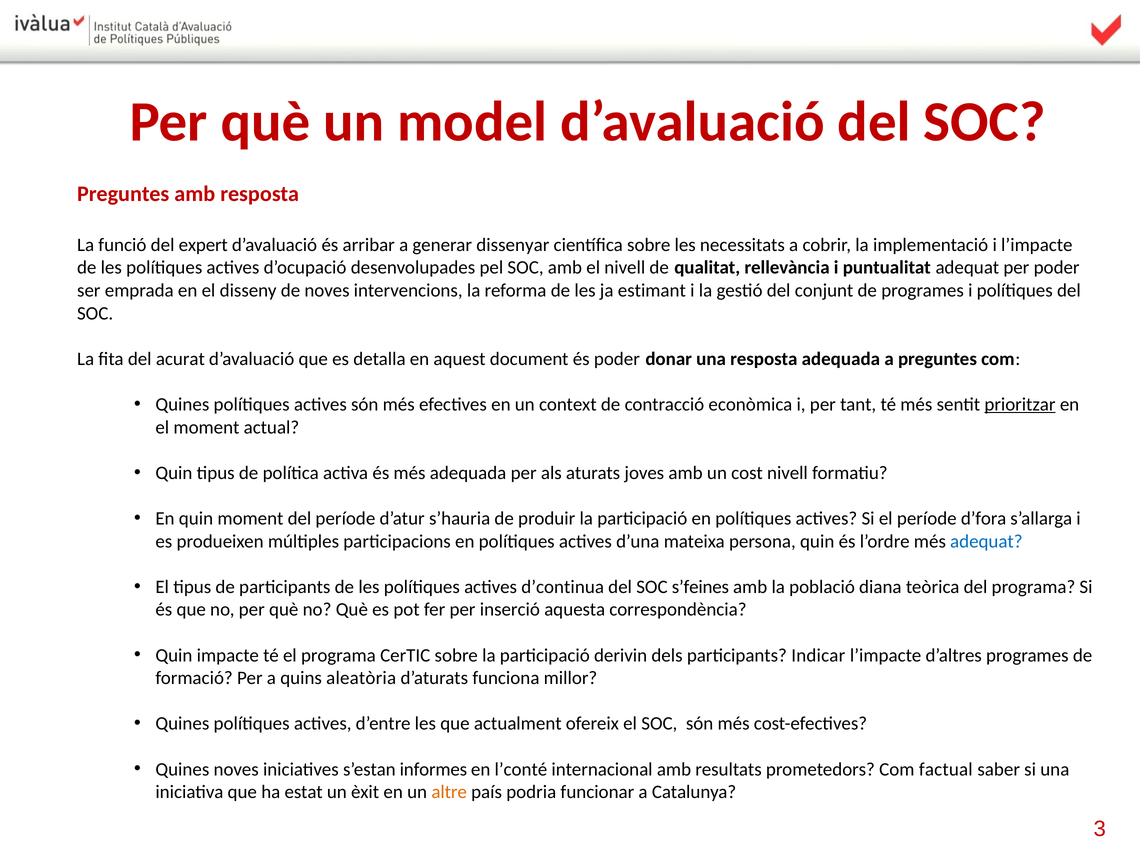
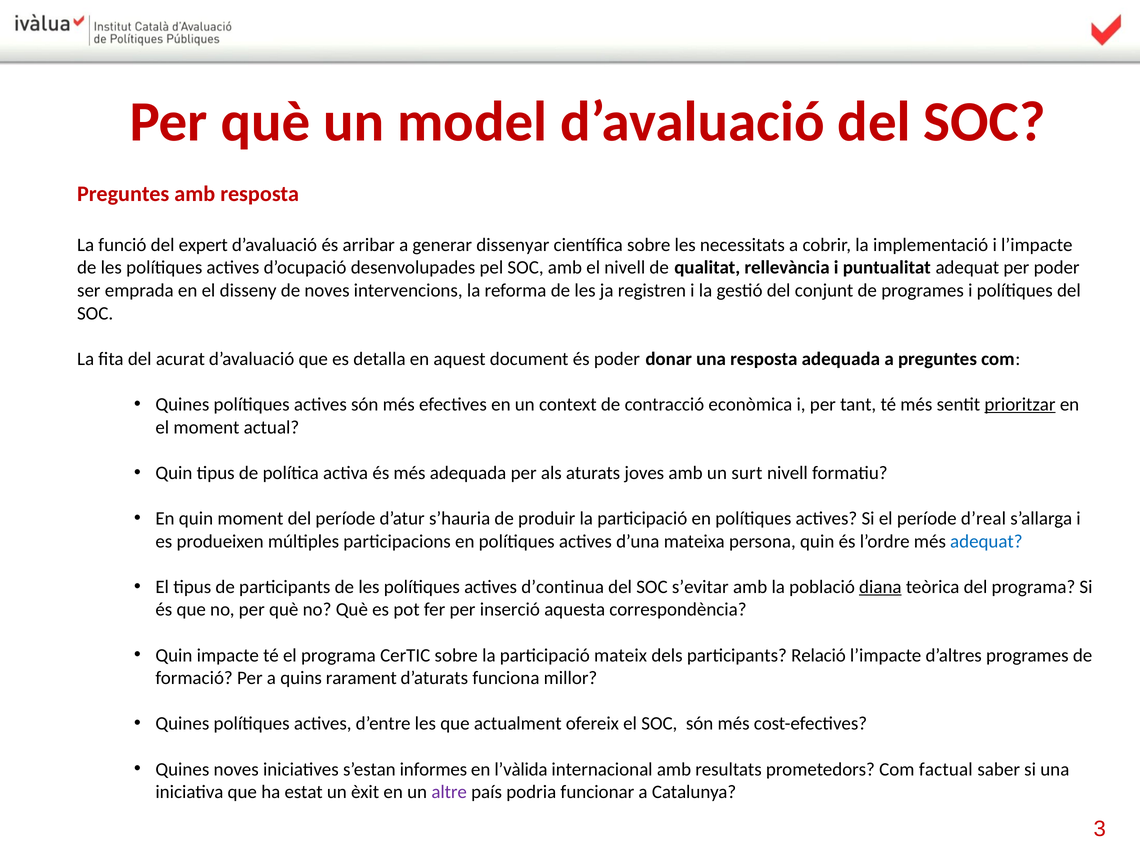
estimant: estimant -> registren
cost: cost -> surt
d’fora: d’fora -> d’real
s’feines: s’feines -> s’evitar
diana underline: none -> present
derivin: derivin -> mateix
Indicar: Indicar -> Relació
aleatòria: aleatòria -> rarament
l’conté: l’conté -> l’vàlida
altre colour: orange -> purple
